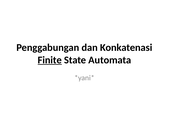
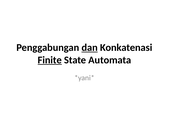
dan underline: none -> present
